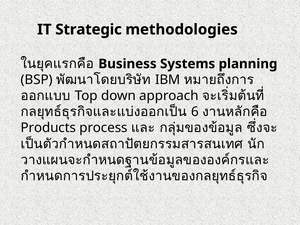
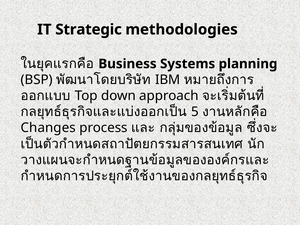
6: 6 -> 5
Products: Products -> Changes
